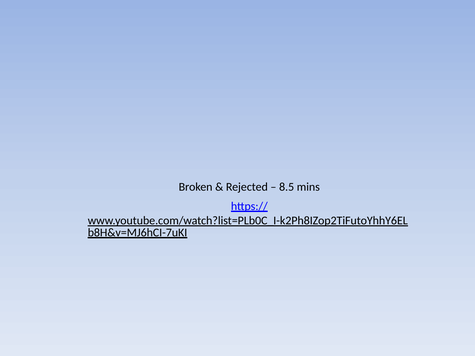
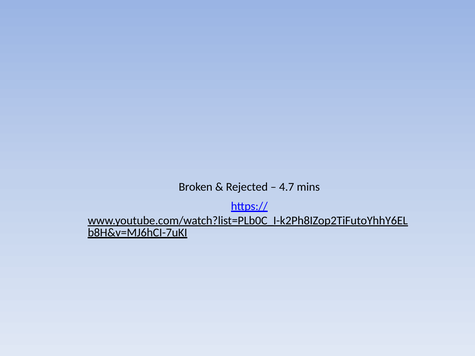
8.5: 8.5 -> 4.7
